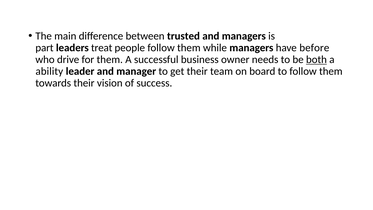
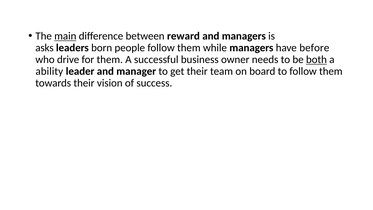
main underline: none -> present
trusted: trusted -> reward
part: part -> asks
treat: treat -> born
